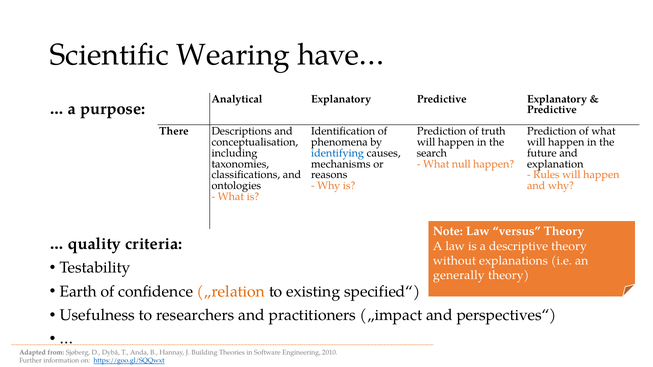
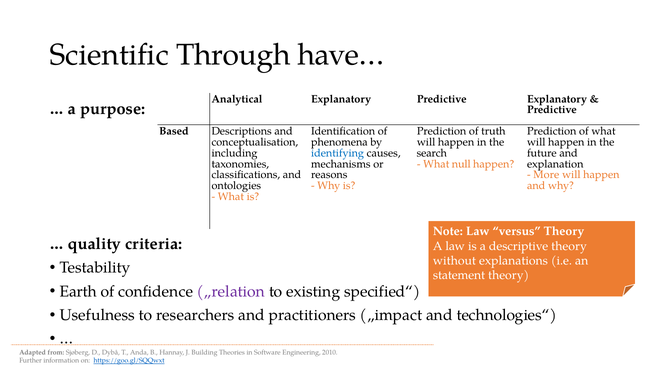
Wearing: Wearing -> Through
There: There -> Based
Rules: Rules -> More
generally: generally -> statement
„relation colour: orange -> purple
perspectives“: perspectives“ -> technologies“
